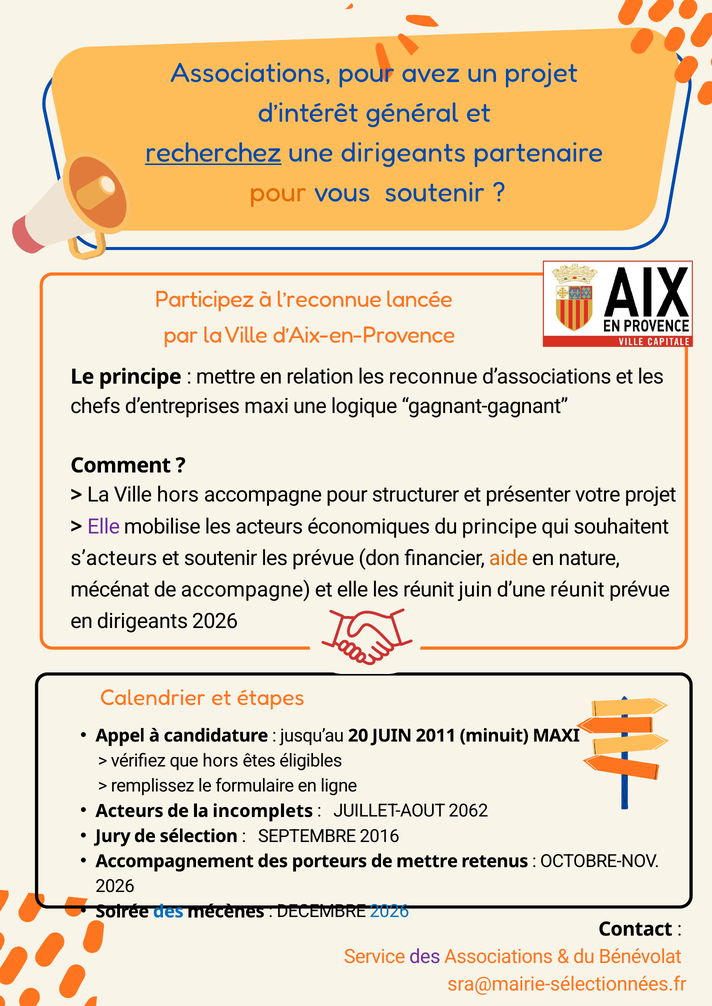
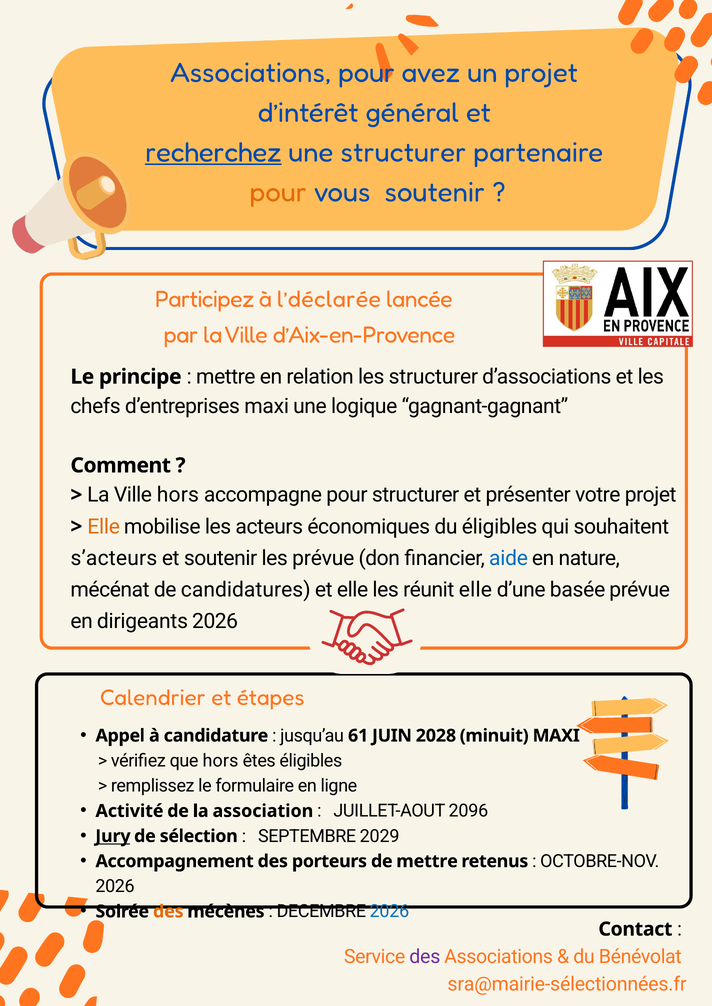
une dirigeants: dirigeants -> structurer
l’reconnue: l’reconnue -> l’déclarée
les reconnue: reconnue -> structurer
Elle at (104, 527) colour: purple -> orange
du principe: principe -> éligibles
aide colour: orange -> blue
de accompagne: accompagne -> candidatures
réunit juin: juin -> elle
d’une réunit: réunit -> basée
20: 20 -> 61
2011: 2011 -> 2028
Acteurs at (130, 811): Acteurs -> Activité
incomplets: incomplets -> association
2062: 2062 -> 2096
Jury underline: none -> present
2016: 2016 -> 2029
des at (168, 912) colour: blue -> orange
